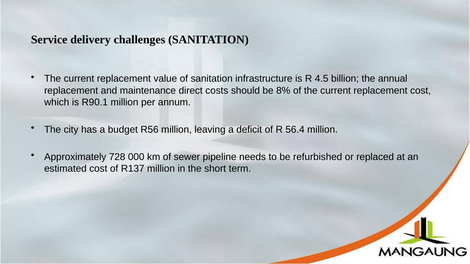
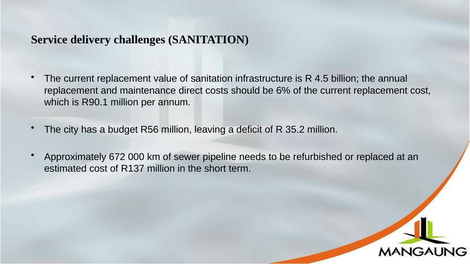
8%: 8% -> 6%
56.4: 56.4 -> 35.2
728: 728 -> 672
